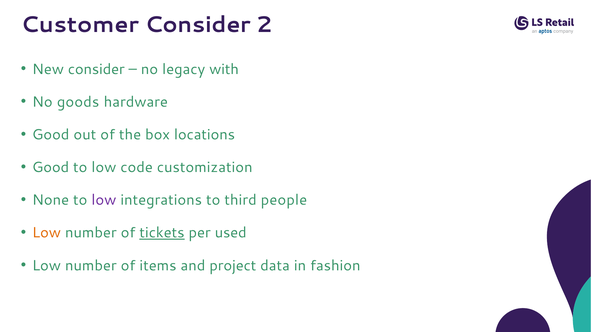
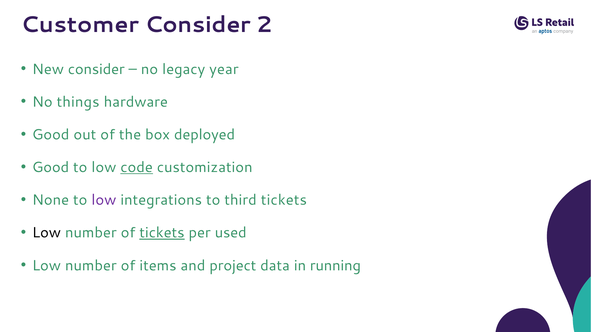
with: with -> year
goods: goods -> things
locations: locations -> deployed
code underline: none -> present
third people: people -> tickets
Low at (46, 233) colour: orange -> black
fashion: fashion -> running
